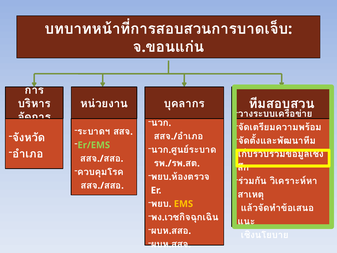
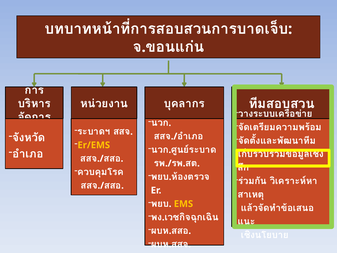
Er/EMS colour: light green -> yellow
